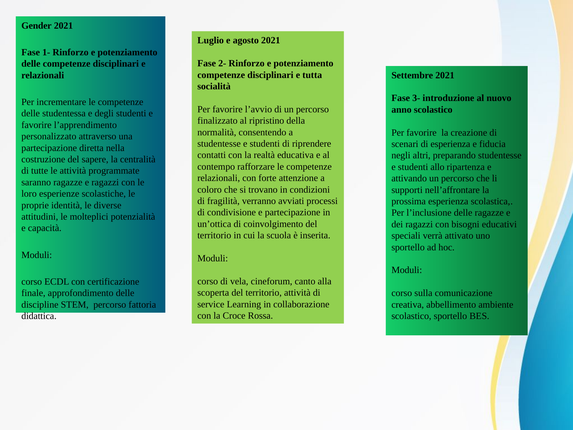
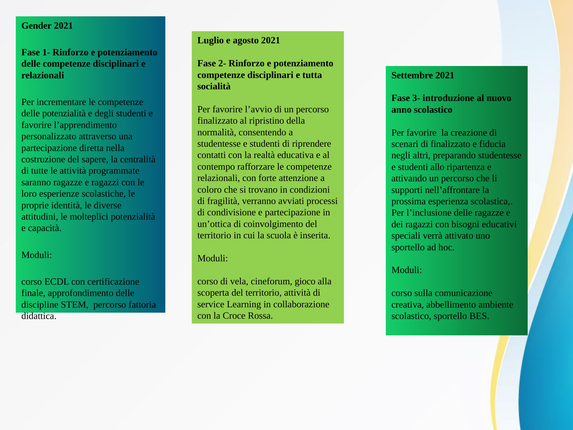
delle studentessa: studentessa -> potenzialità
di esperienza: esperienza -> finalizzato
canto: canto -> gioco
